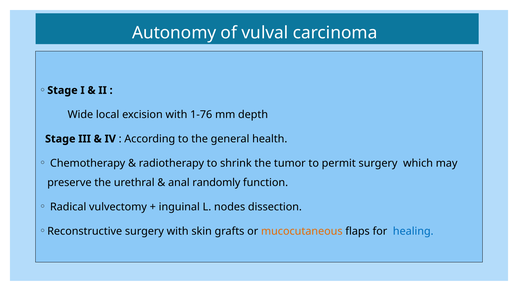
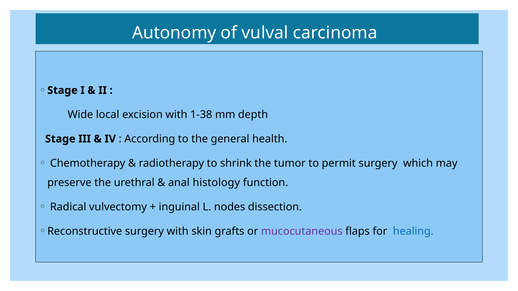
1-76: 1-76 -> 1-38
randomly: randomly -> histology
mucocutaneous colour: orange -> purple
